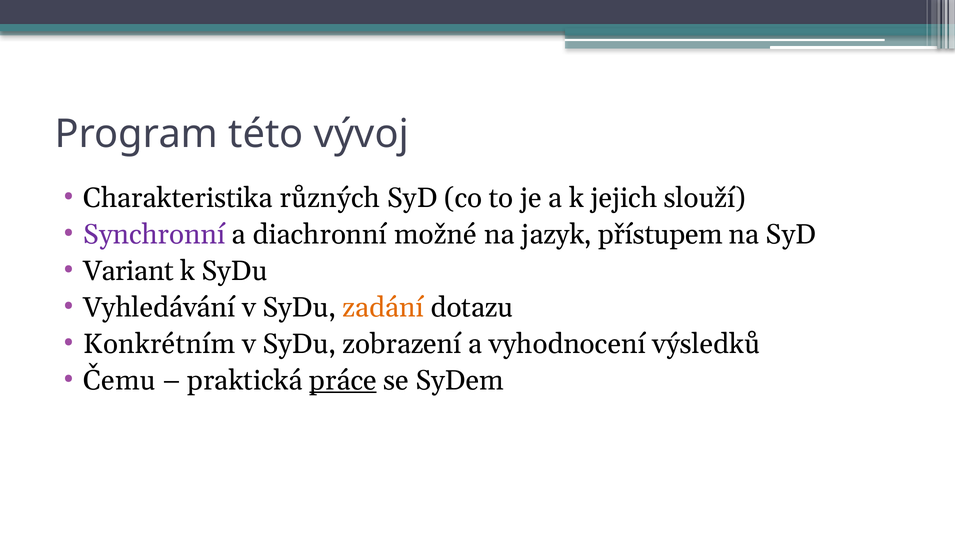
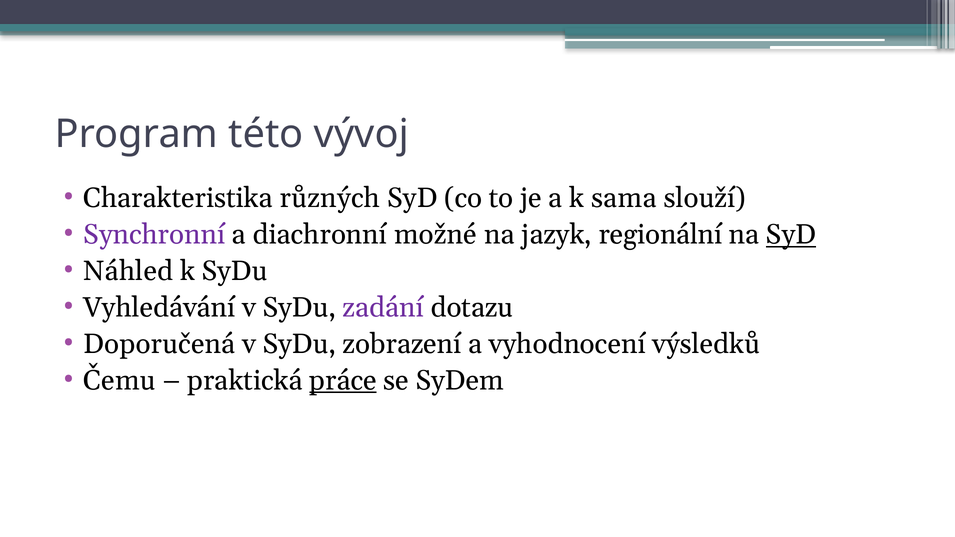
jejich: jejich -> sama
přístupem: přístupem -> regionální
SyD at (791, 235) underline: none -> present
Variant: Variant -> Náhled
zadání colour: orange -> purple
Konkrétním: Konkrétním -> Doporučená
